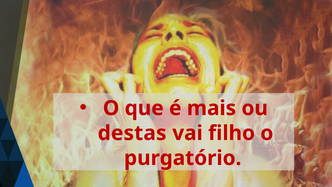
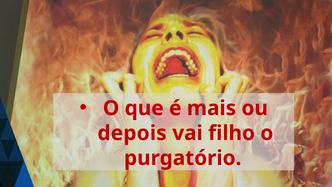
destas: destas -> depois
